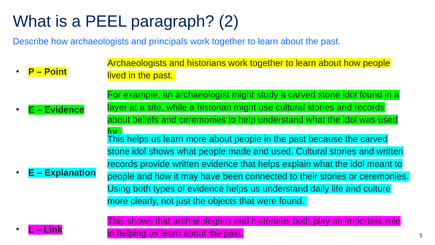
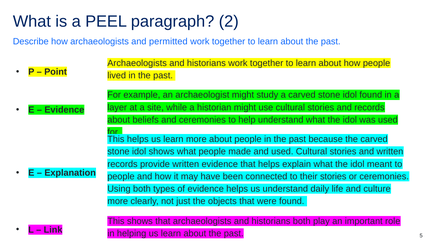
principals: principals -> permitted
